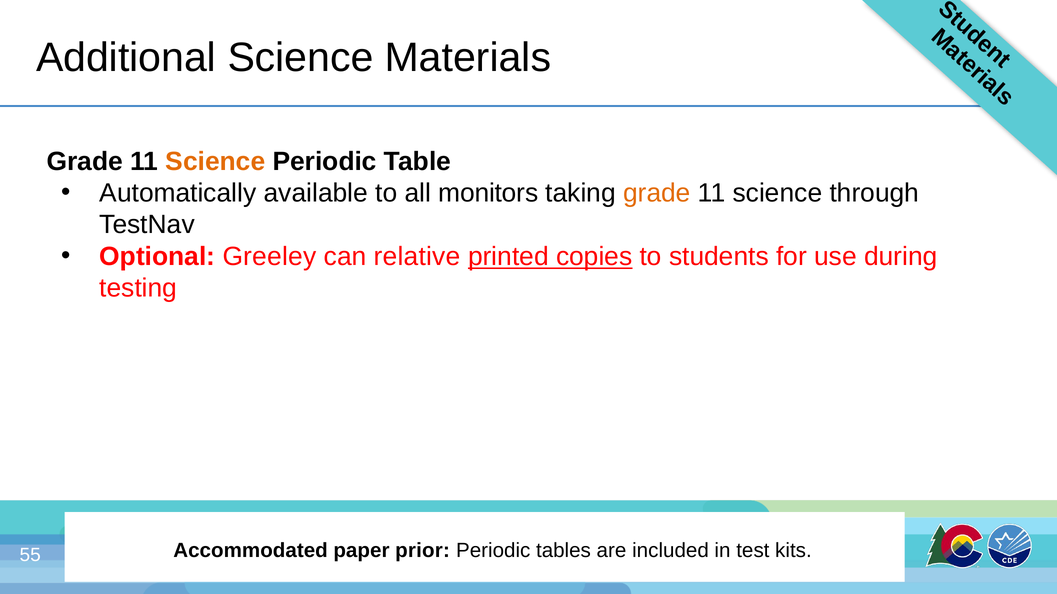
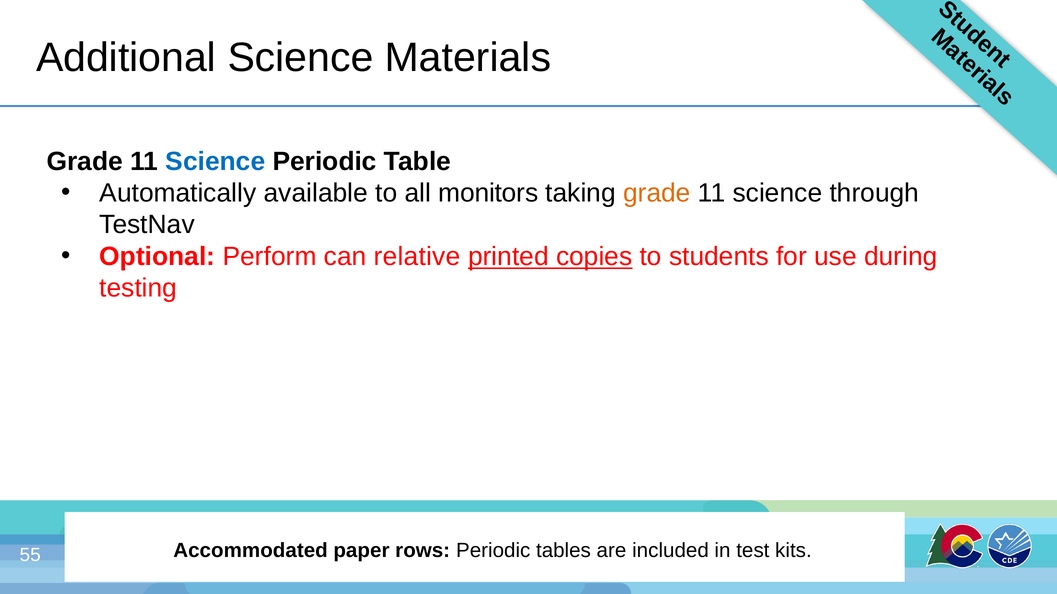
Science at (215, 161) colour: orange -> blue
Greeley: Greeley -> Perform
prior: prior -> rows
